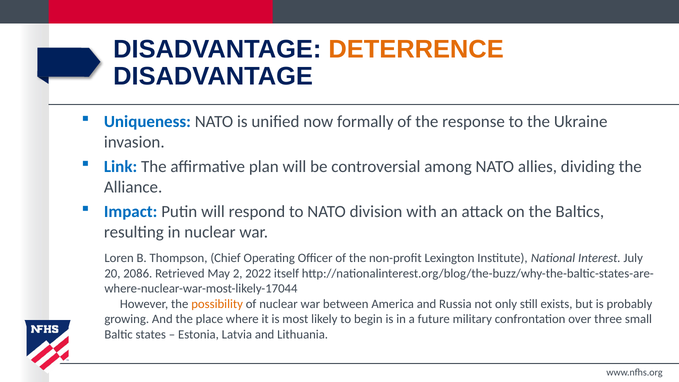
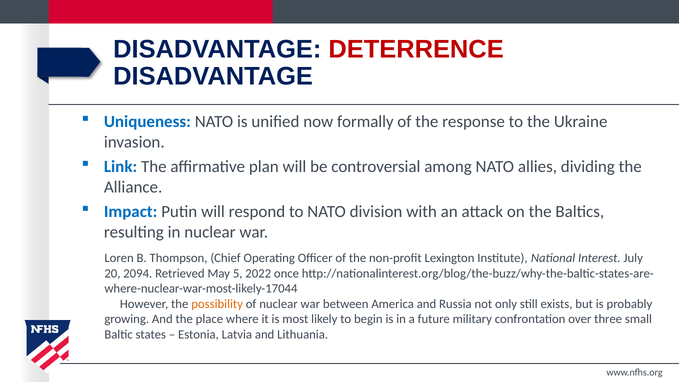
DETERRENCE colour: orange -> red
2086: 2086 -> 2094
2: 2 -> 5
itself: itself -> once
